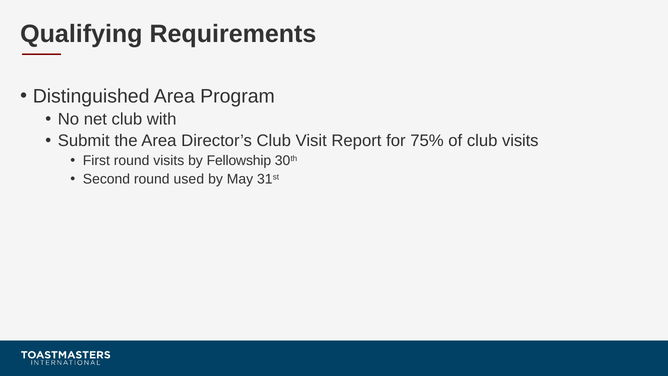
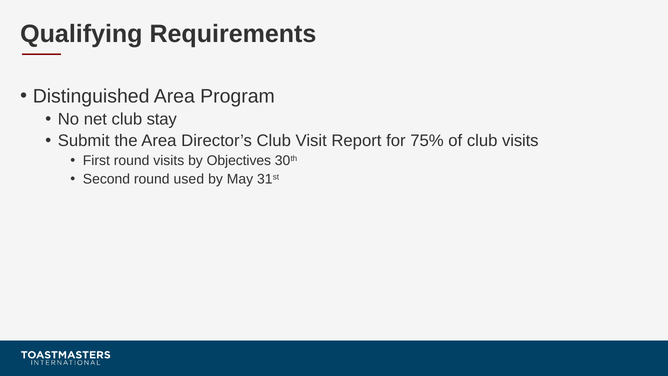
with: with -> stay
Fellowship: Fellowship -> Objectives
